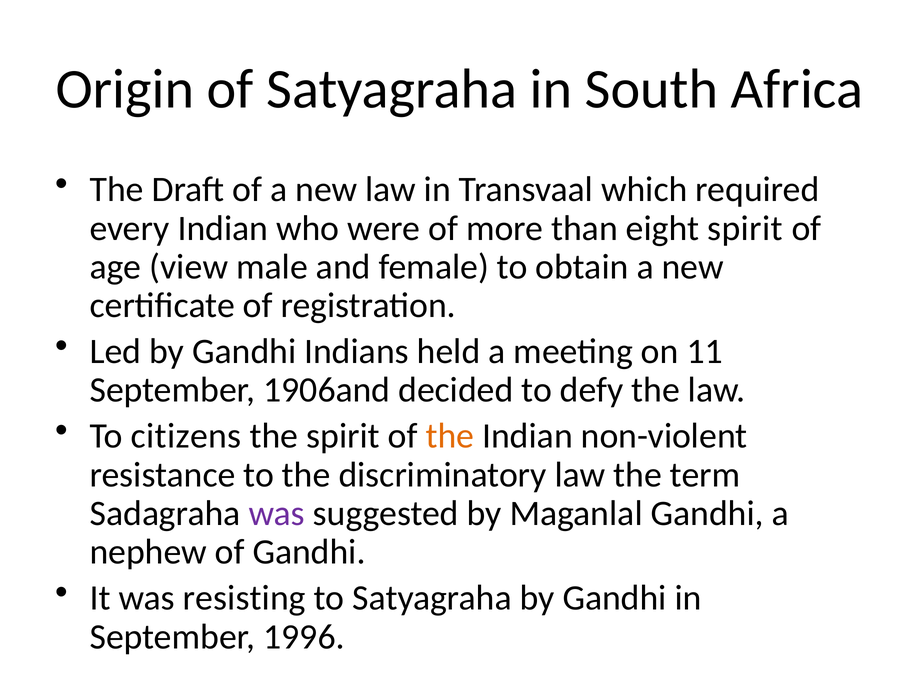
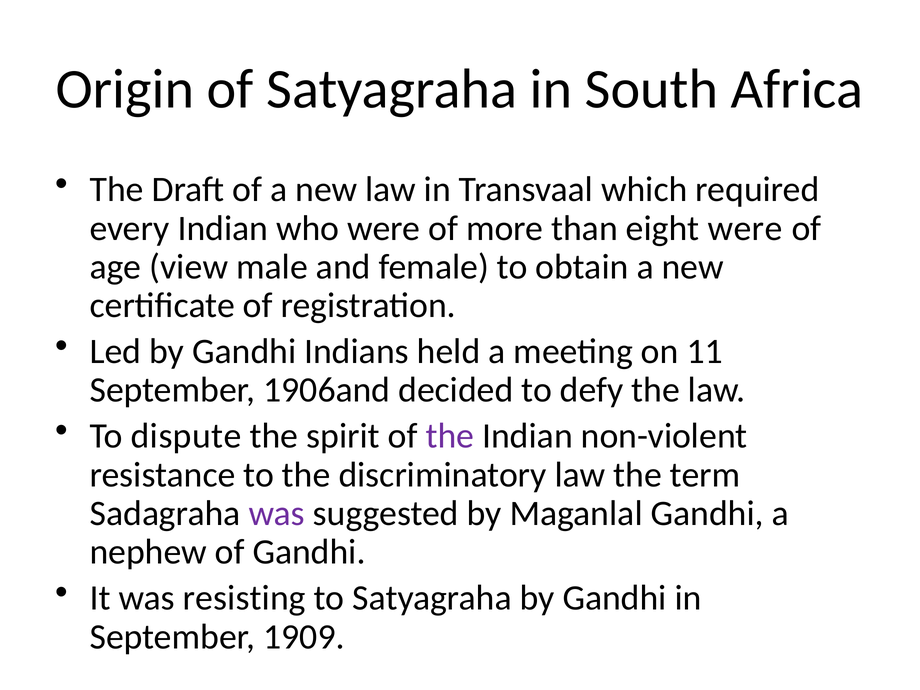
eight spirit: spirit -> were
citizens: citizens -> dispute
the at (450, 436) colour: orange -> purple
1996: 1996 -> 1909
